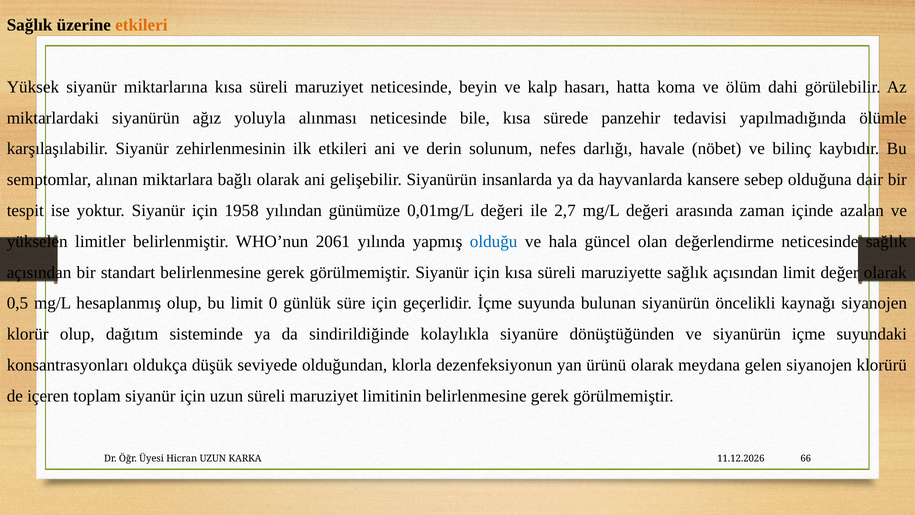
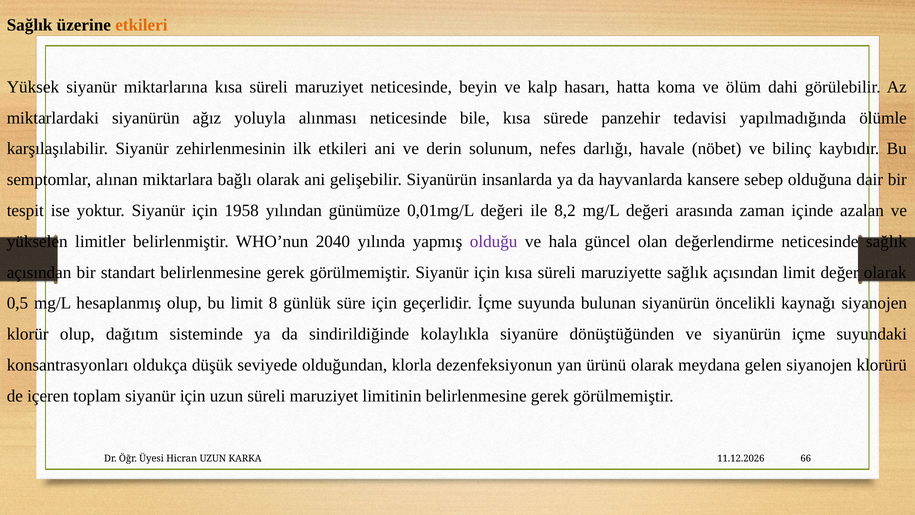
2,7: 2,7 -> 8,2
2061: 2061 -> 2040
olduğu colour: blue -> purple
0: 0 -> 8
